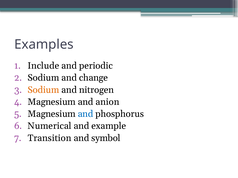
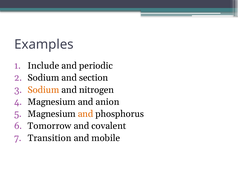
change: change -> section
and at (86, 114) colour: blue -> orange
Numerical: Numerical -> Tomorrow
example: example -> covalent
symbol: symbol -> mobile
